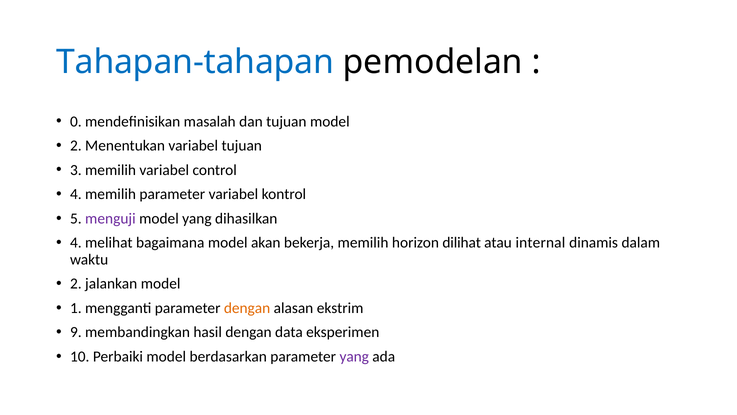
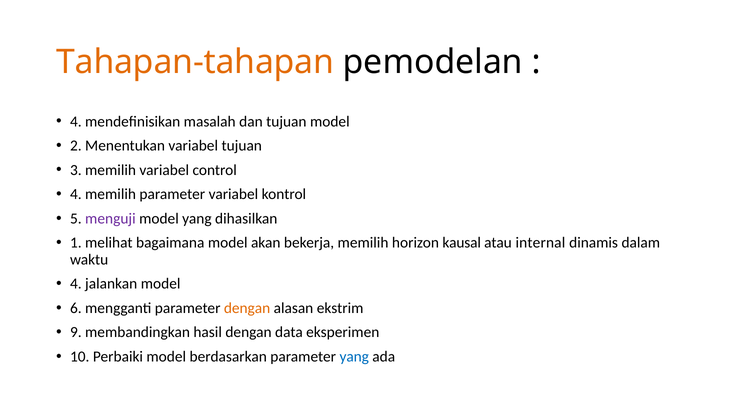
Tahapan-tahapan colour: blue -> orange
0 at (76, 121): 0 -> 4
4 at (76, 243): 4 -> 1
dilihat: dilihat -> kausal
2 at (76, 283): 2 -> 4
1: 1 -> 6
yang at (354, 356) colour: purple -> blue
